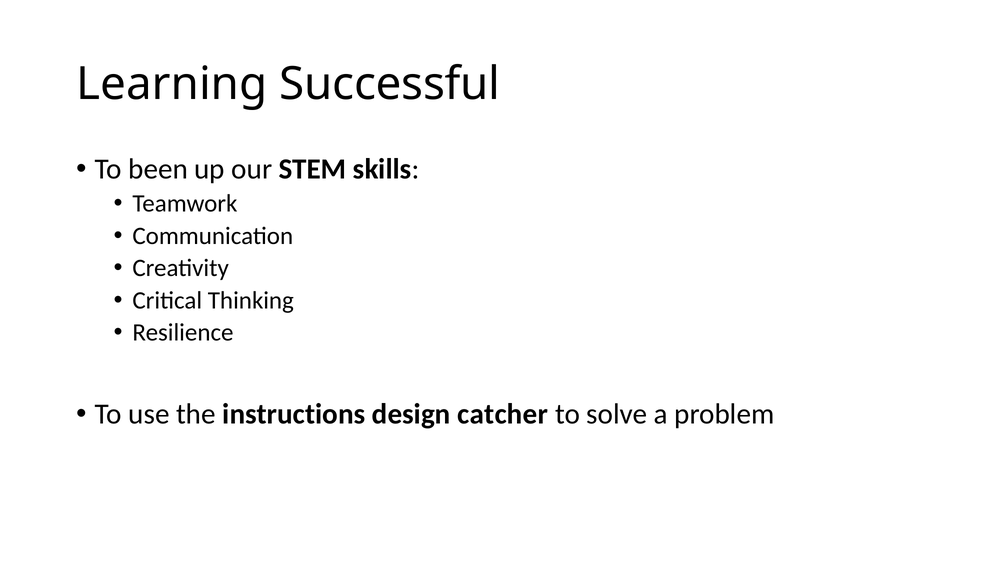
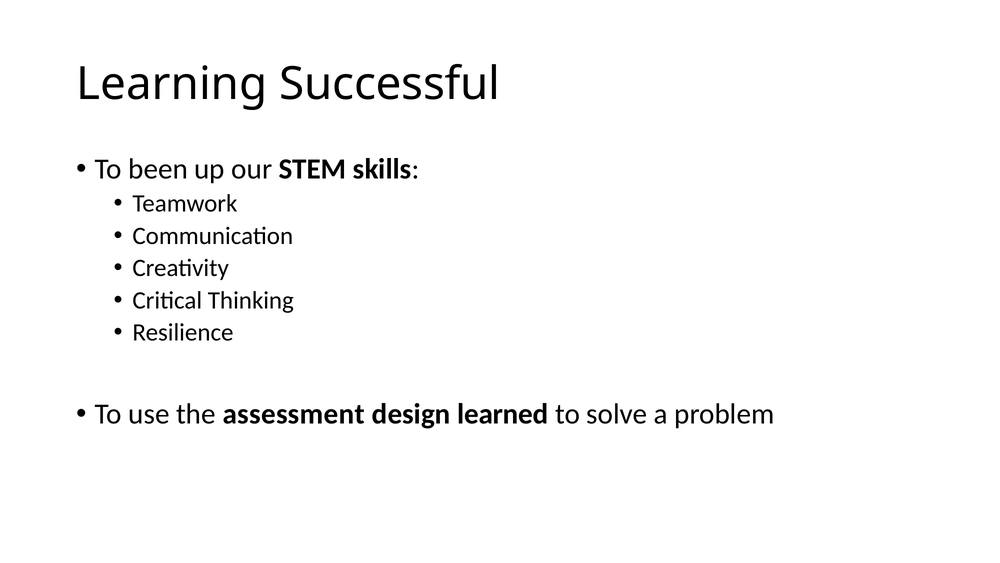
instructions: instructions -> assessment
catcher: catcher -> learned
